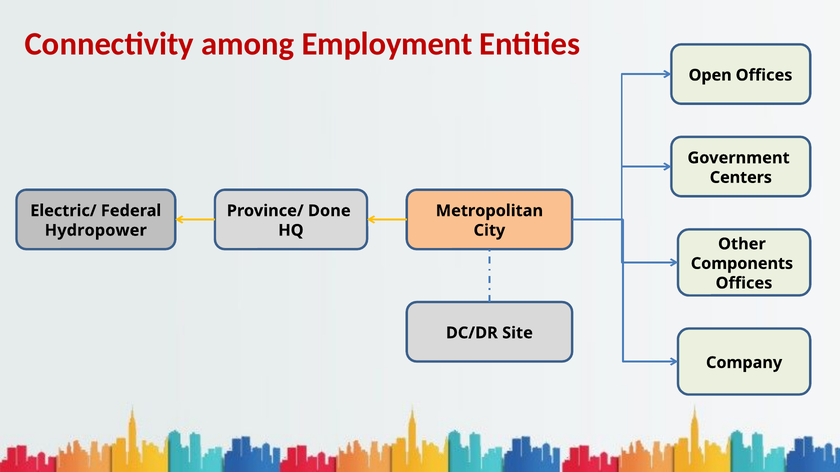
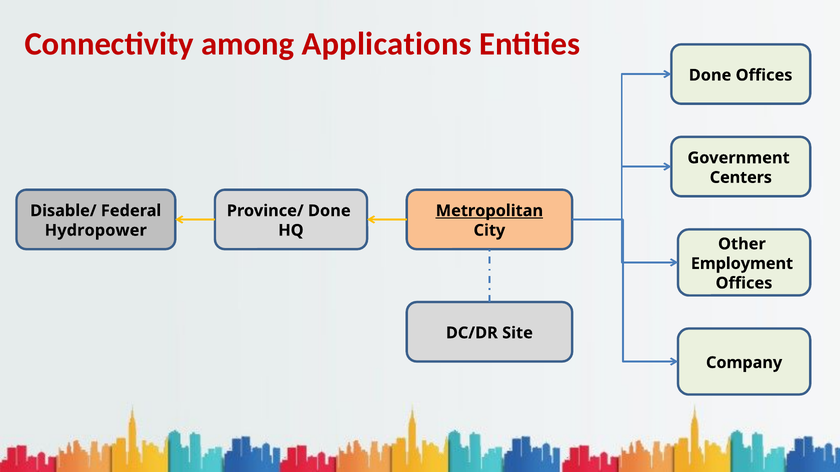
Employment: Employment -> Applications
Open at (710, 75): Open -> Done
Electric/: Electric/ -> Disable/
Metropolitan underline: none -> present
Components: Components -> Employment
